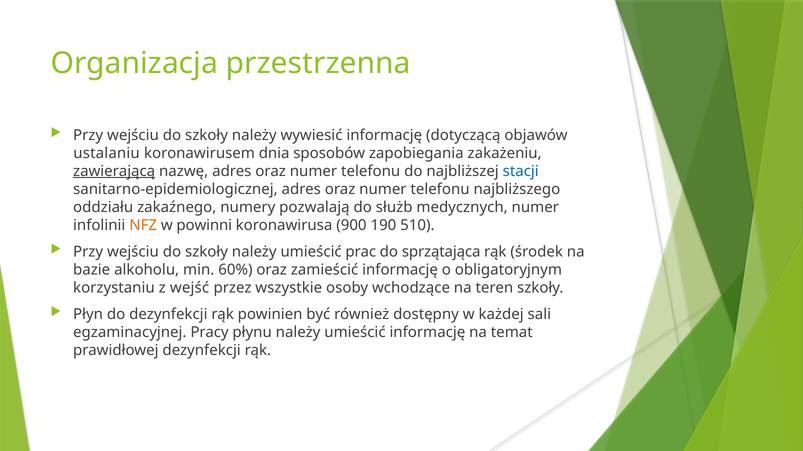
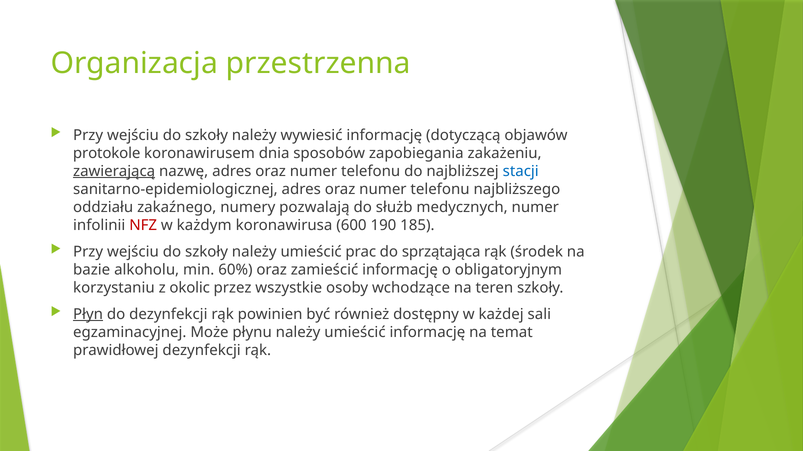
ustalaniu: ustalaniu -> protokole
NFZ colour: orange -> red
powinni: powinni -> każdym
900: 900 -> 600
510: 510 -> 185
wejść: wejść -> okolic
Płyn underline: none -> present
Pracy: Pracy -> Może
